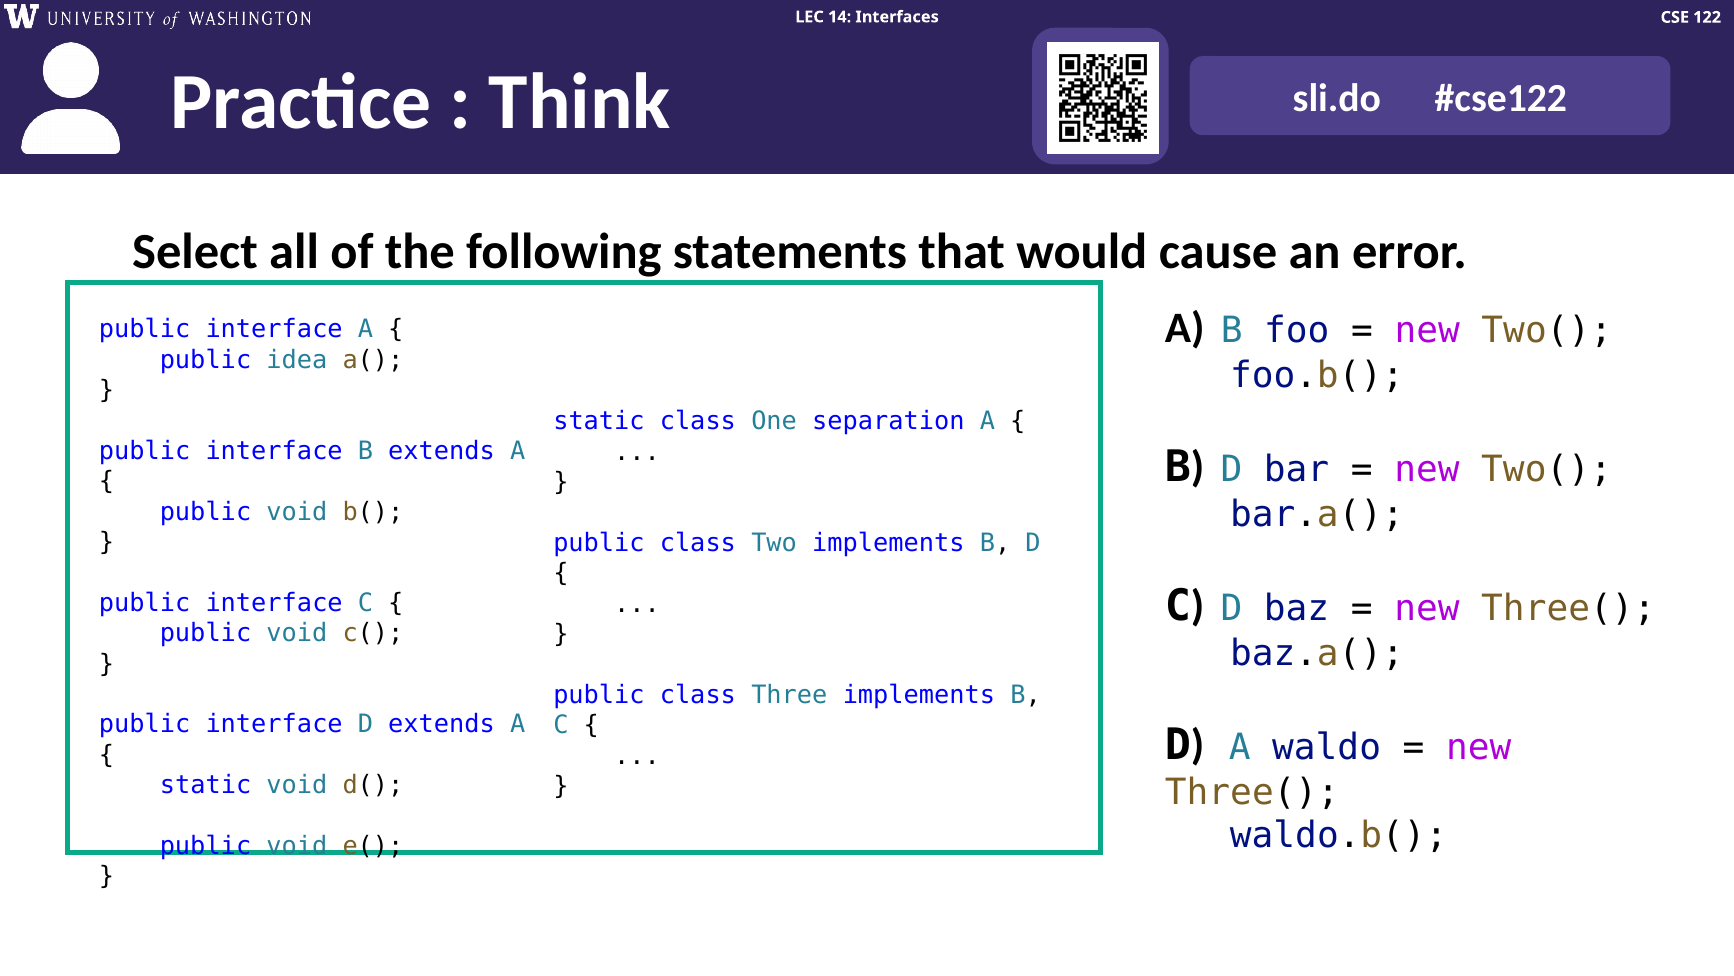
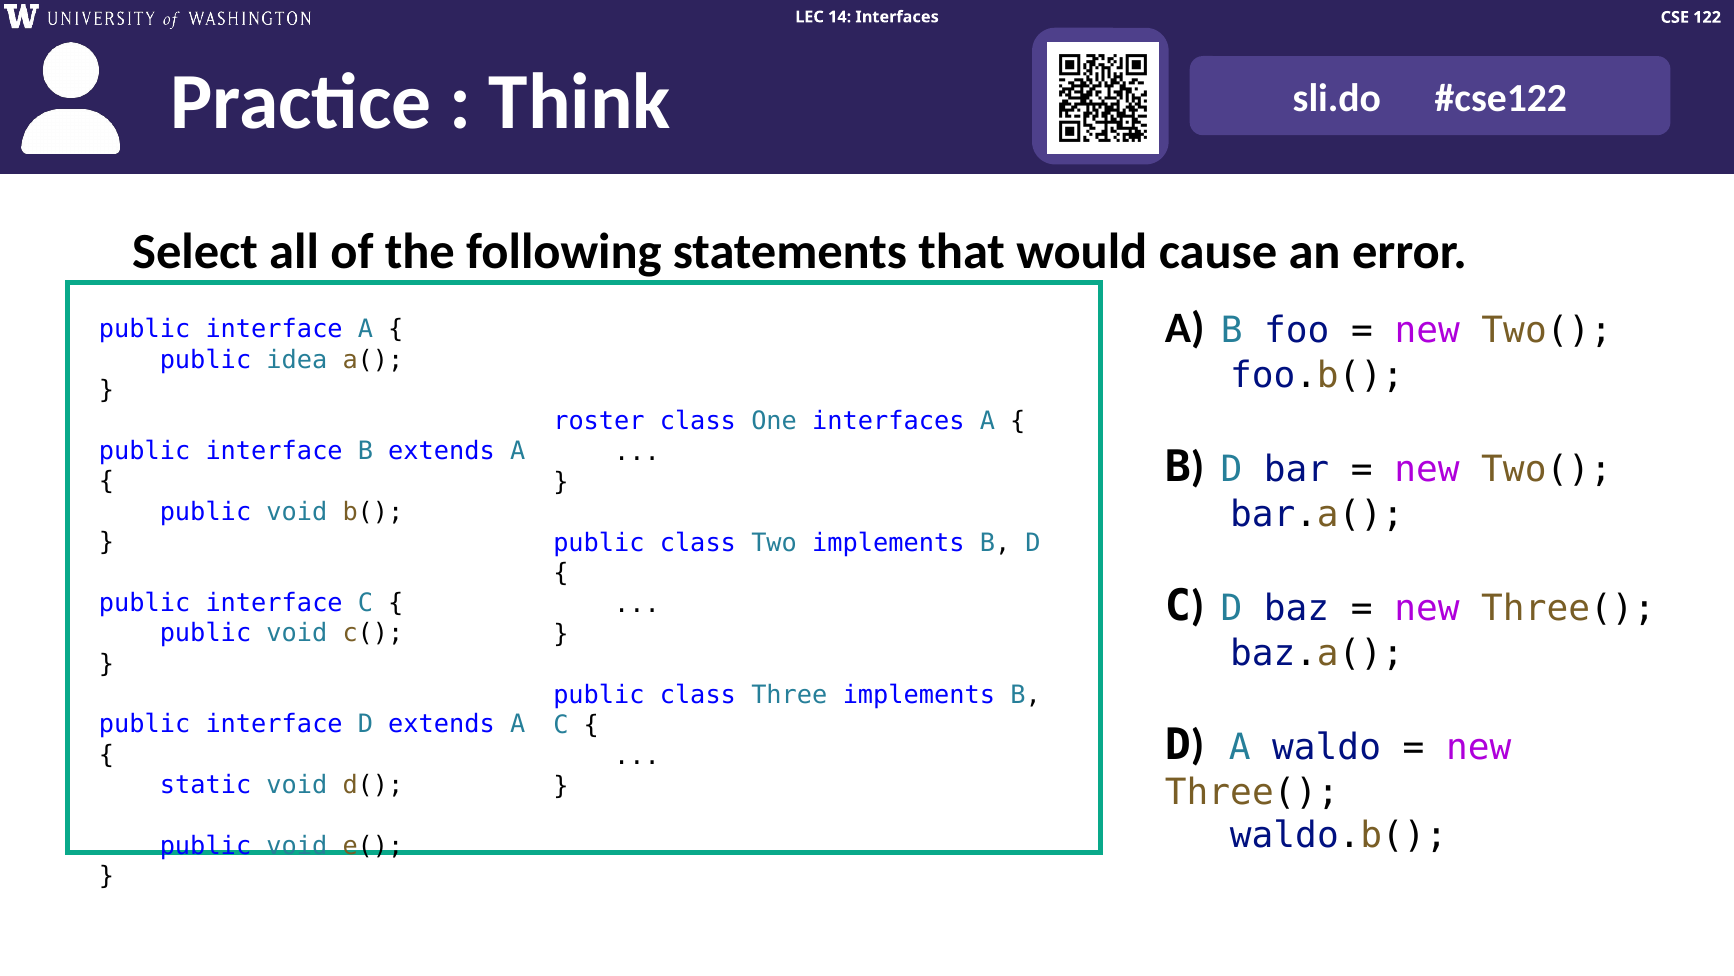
static at (599, 421): static -> roster
One separation: separation -> interfaces
